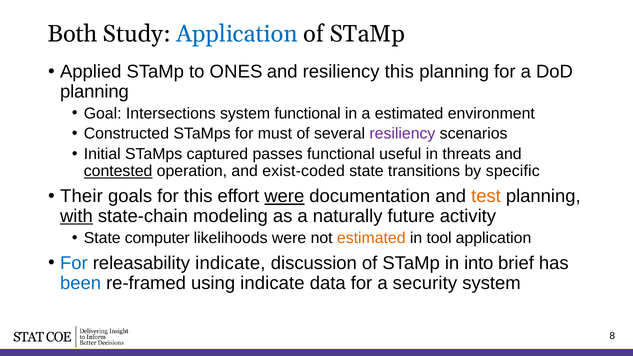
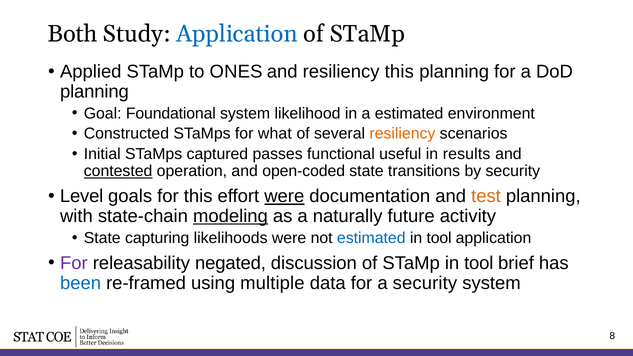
Intersections: Intersections -> Foundational
system functional: functional -> likelihood
must: must -> what
resiliency at (402, 134) colour: purple -> orange
threats: threats -> results
exist-coded: exist-coded -> open-coded
by specific: specific -> security
Their: Their -> Level
with underline: present -> none
modeling underline: none -> present
computer: computer -> capturing
estimated at (371, 238) colour: orange -> blue
For at (74, 263) colour: blue -> purple
releasability indicate: indicate -> negated
STaMp in into: into -> tool
using indicate: indicate -> multiple
